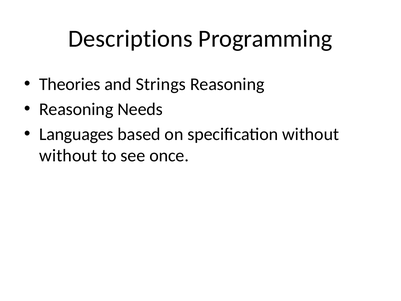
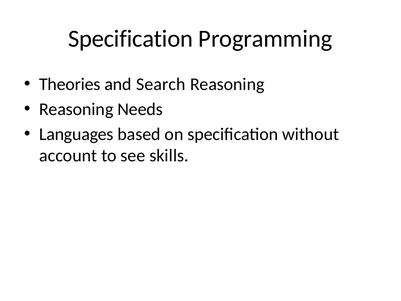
Descriptions at (130, 39): Descriptions -> Specification
Strings: Strings -> Search
without at (68, 155): without -> account
once: once -> skills
